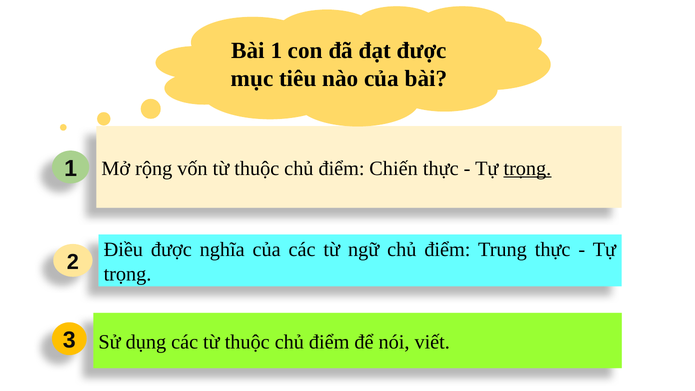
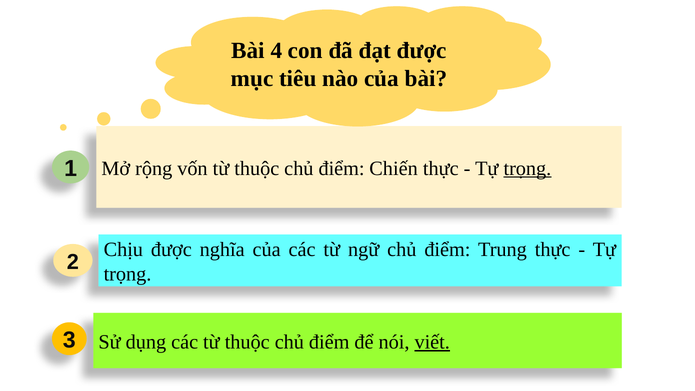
Bài 1: 1 -> 4
Điều: Điều -> Chịu
viết underline: none -> present
